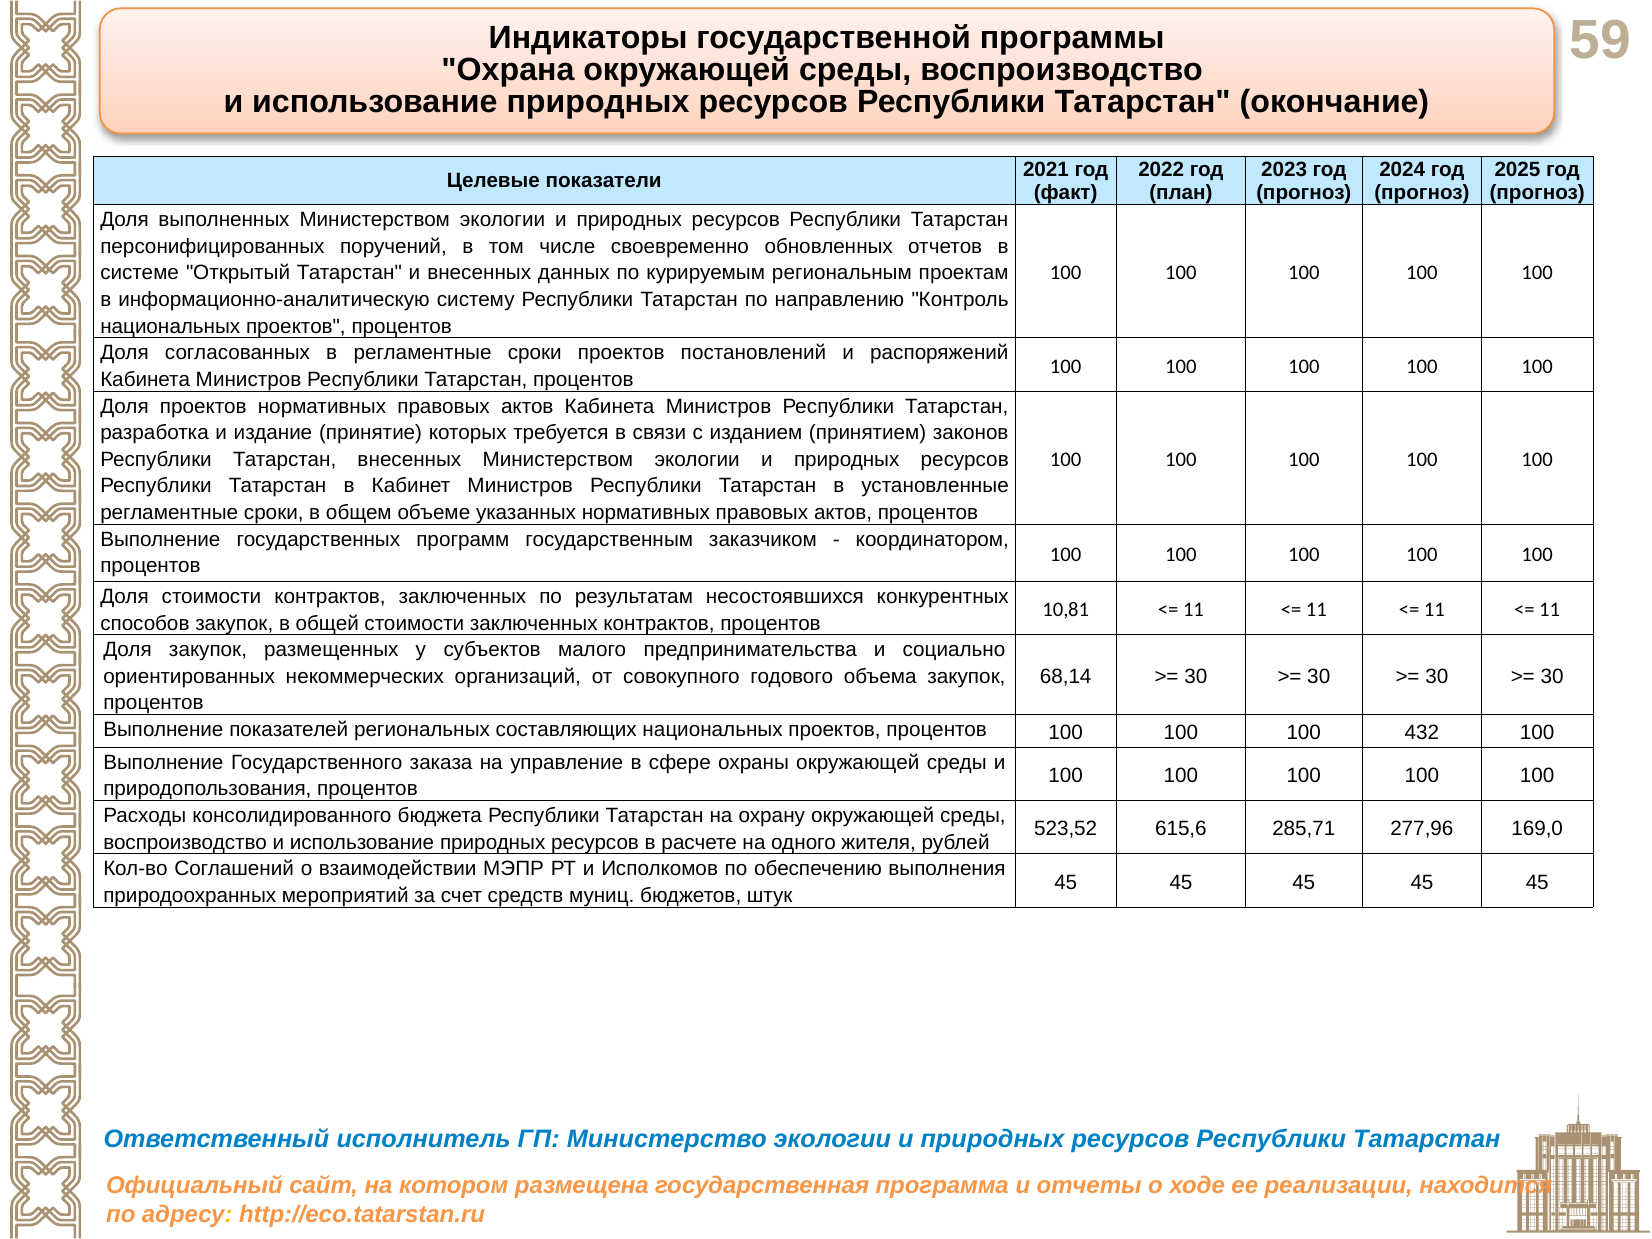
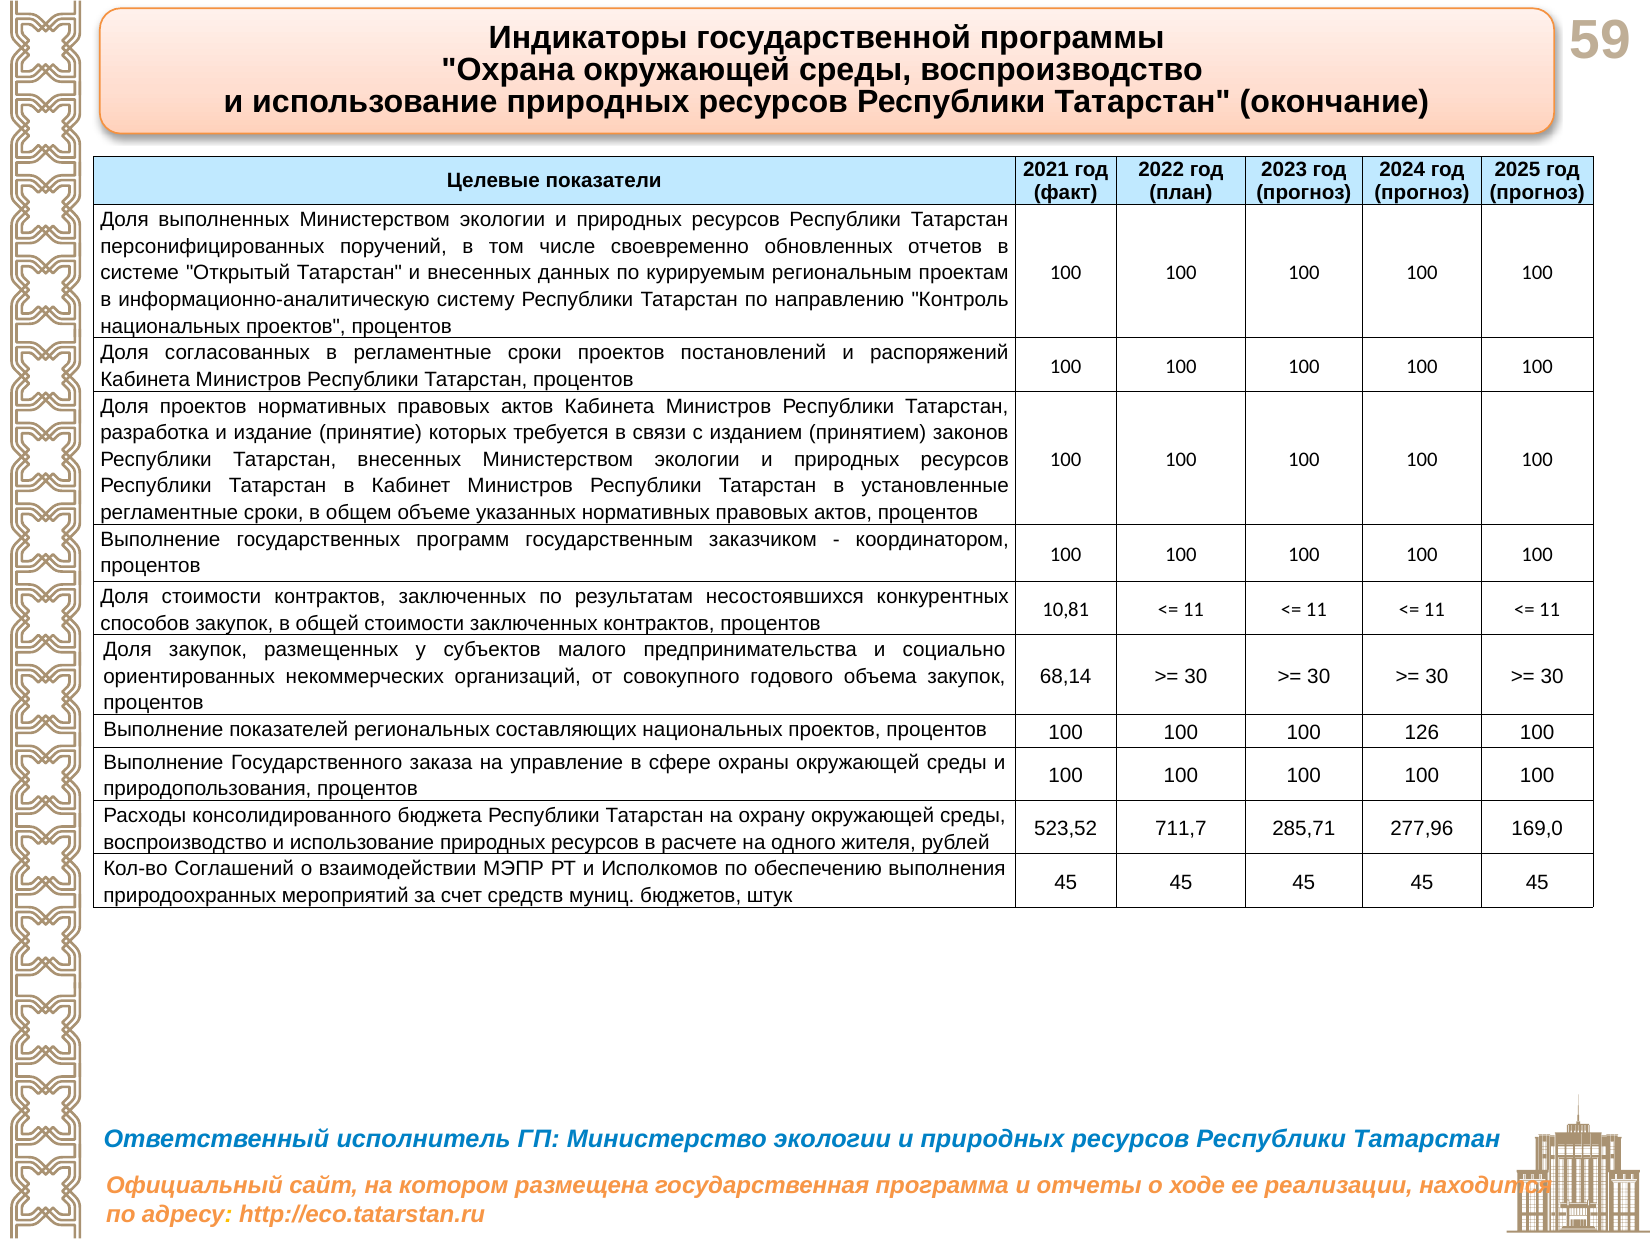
432: 432 -> 126
615,6: 615,6 -> 711,7
